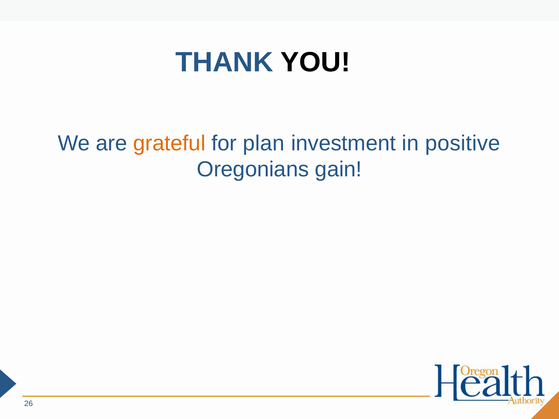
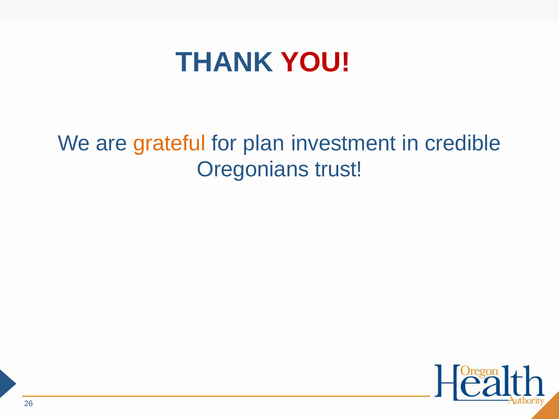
YOU colour: black -> red
positive: positive -> credible
gain: gain -> trust
